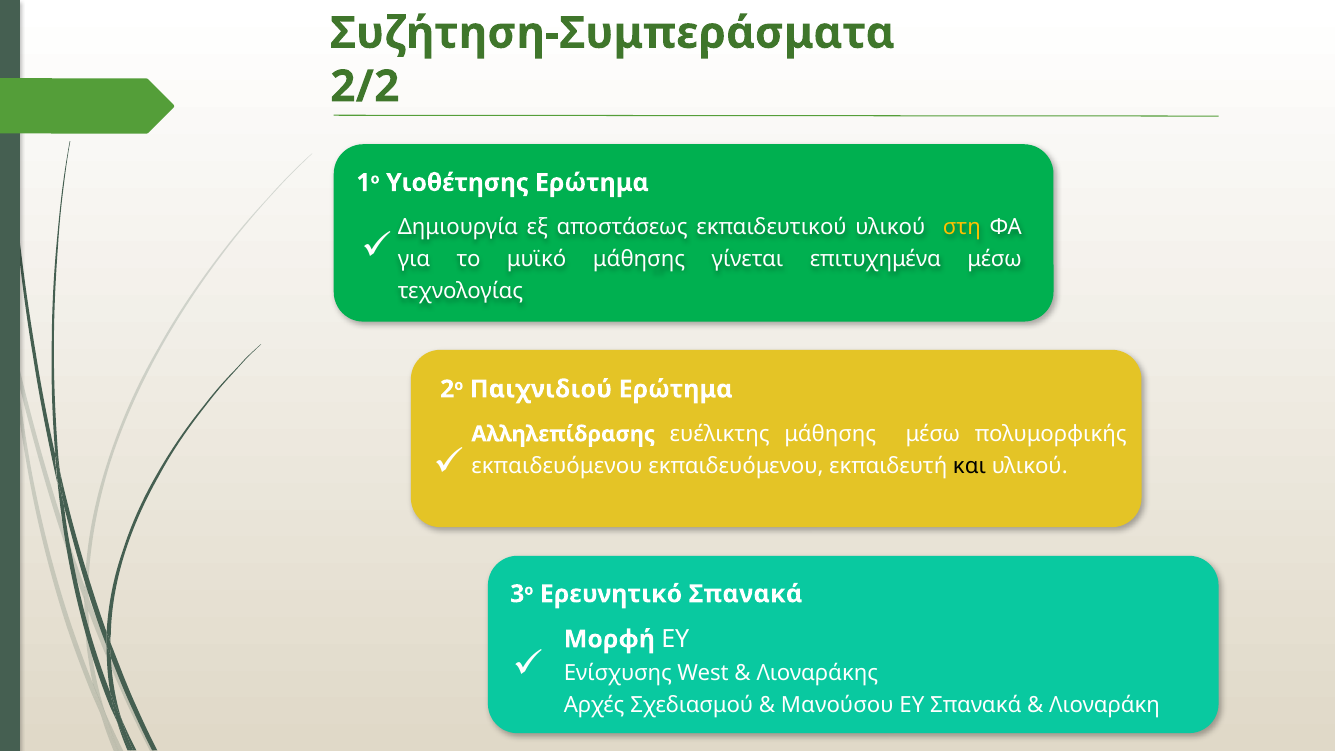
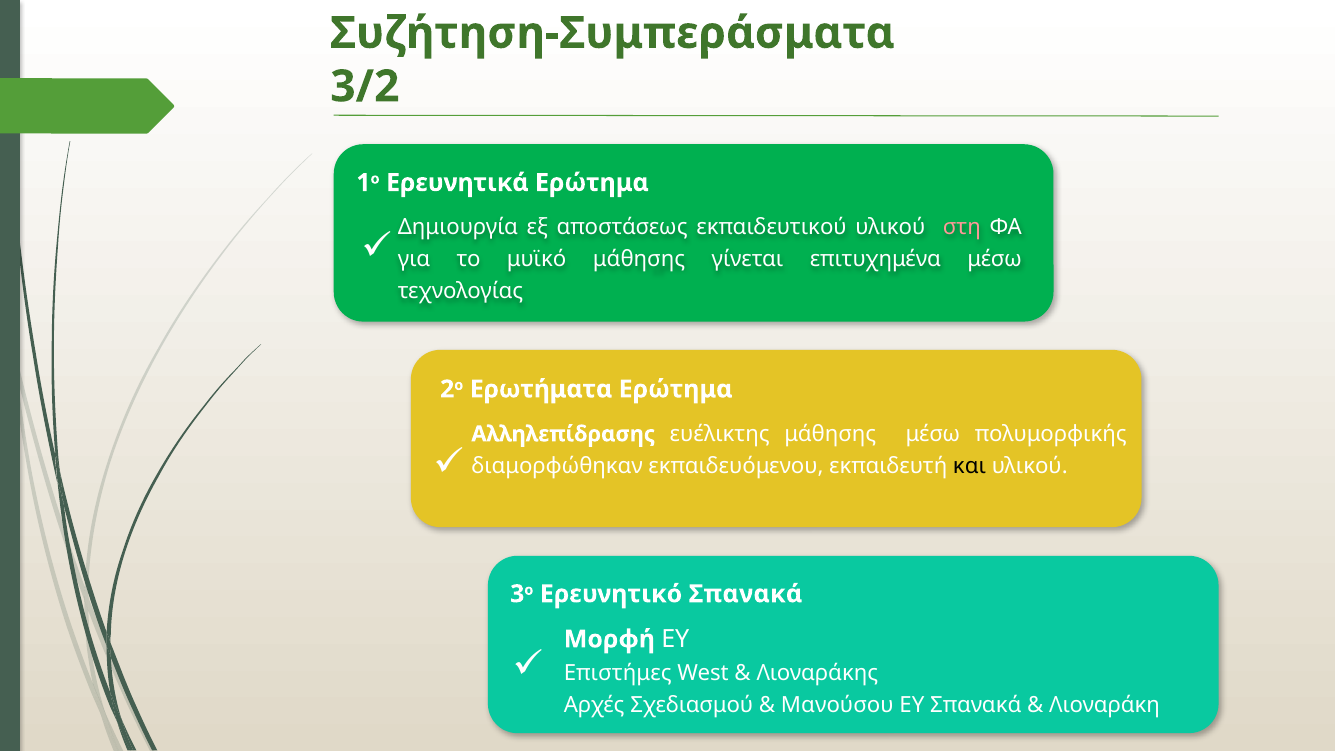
2/2: 2/2 -> 3/2
Υιοθέτησης: Υιοθέτησης -> Ερευνητικά
στη colour: yellow -> pink
Παιχνιδιού: Παιχνιδιού -> Ερωτήματα
εκπαιδευόμενου at (557, 466): εκπαιδευόμενου -> διαμορφώθηκαν
Ενίσχυσης: Ενίσχυσης -> Επιστήμες
